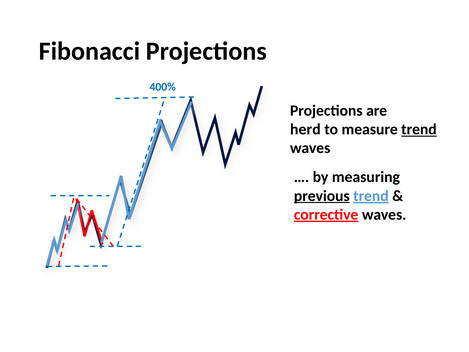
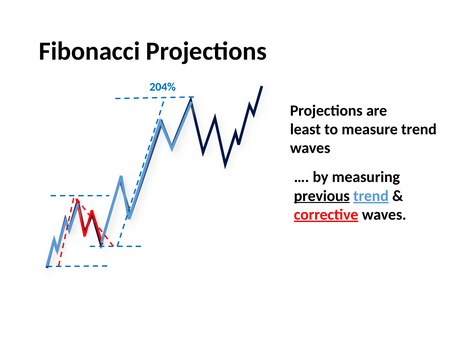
400%: 400% -> 204%
herd: herd -> least
trend at (419, 129) underline: present -> none
